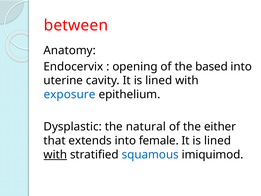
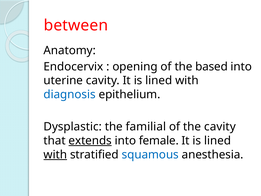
exposure: exposure -> diagnosis
natural: natural -> familial
the either: either -> cavity
extends underline: none -> present
imiquimod: imiquimod -> anesthesia
